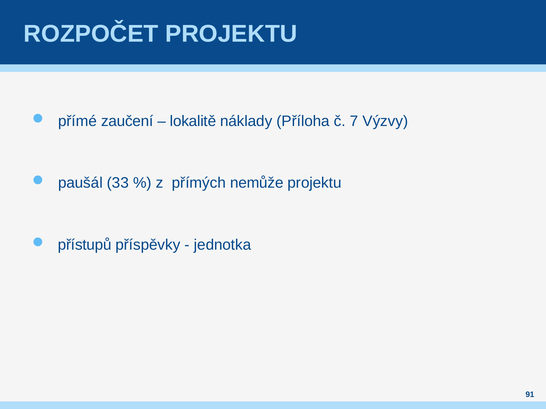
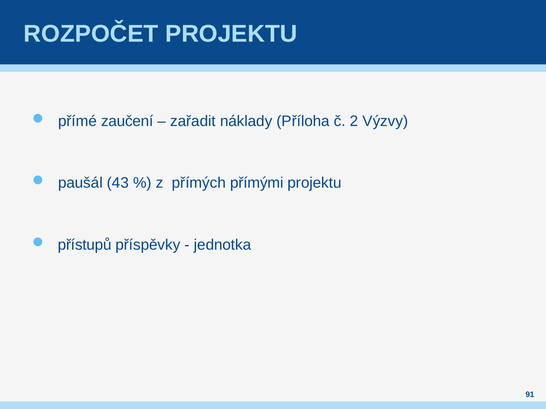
lokalitě: lokalitě -> zařadit
7: 7 -> 2
33: 33 -> 43
nemůže: nemůže -> přímými
